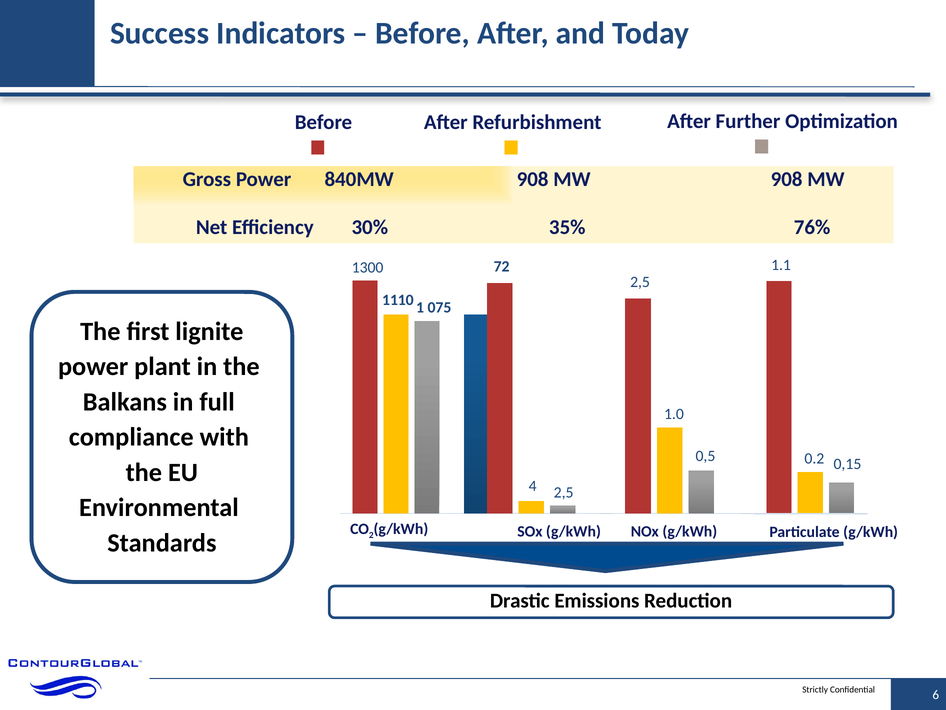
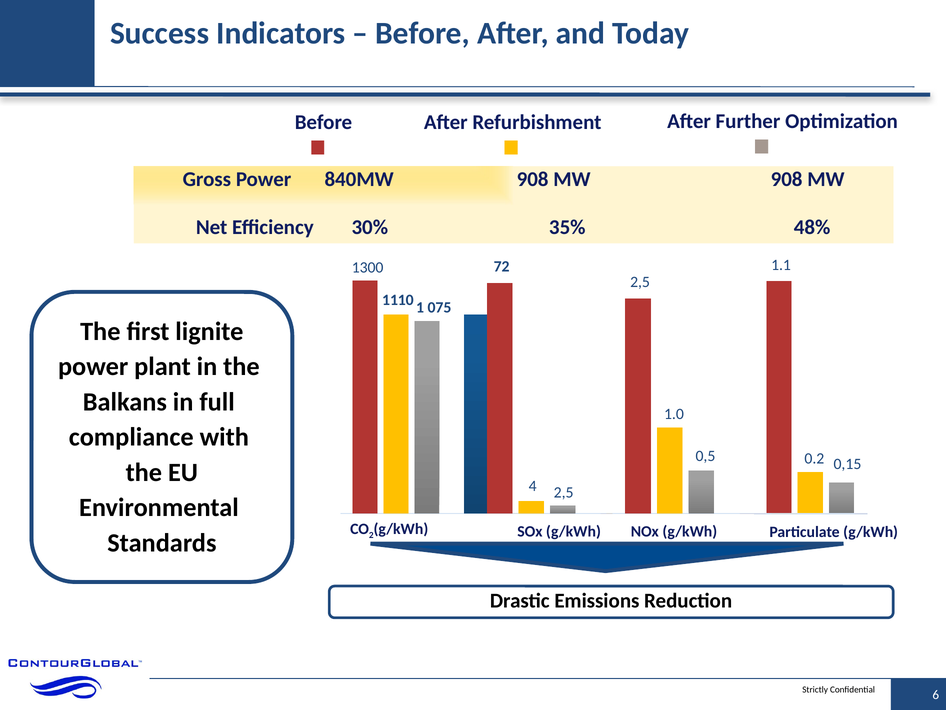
76%: 76% -> 48%
